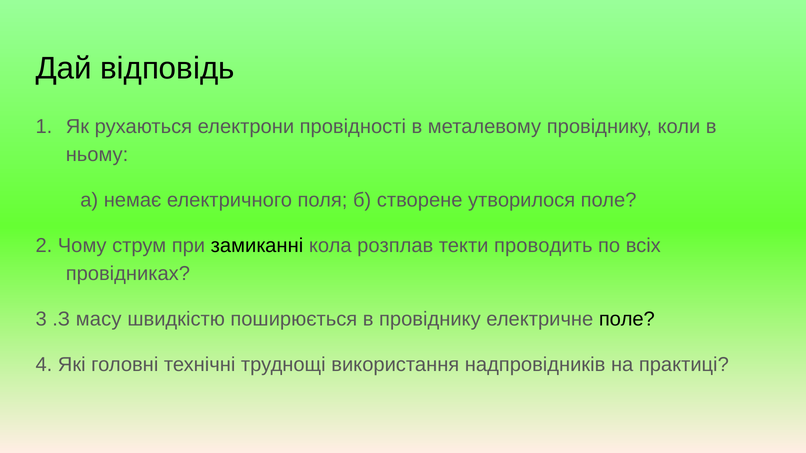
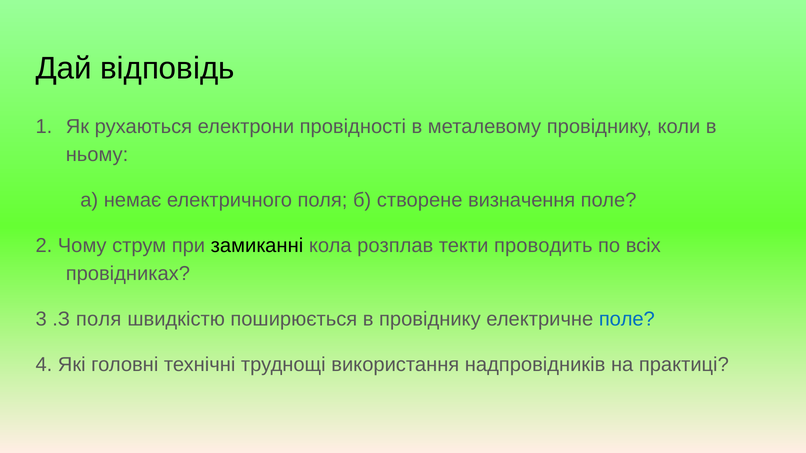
утворилося: утворилося -> визначення
.З масу: масу -> поля
поле at (627, 319) colour: black -> blue
